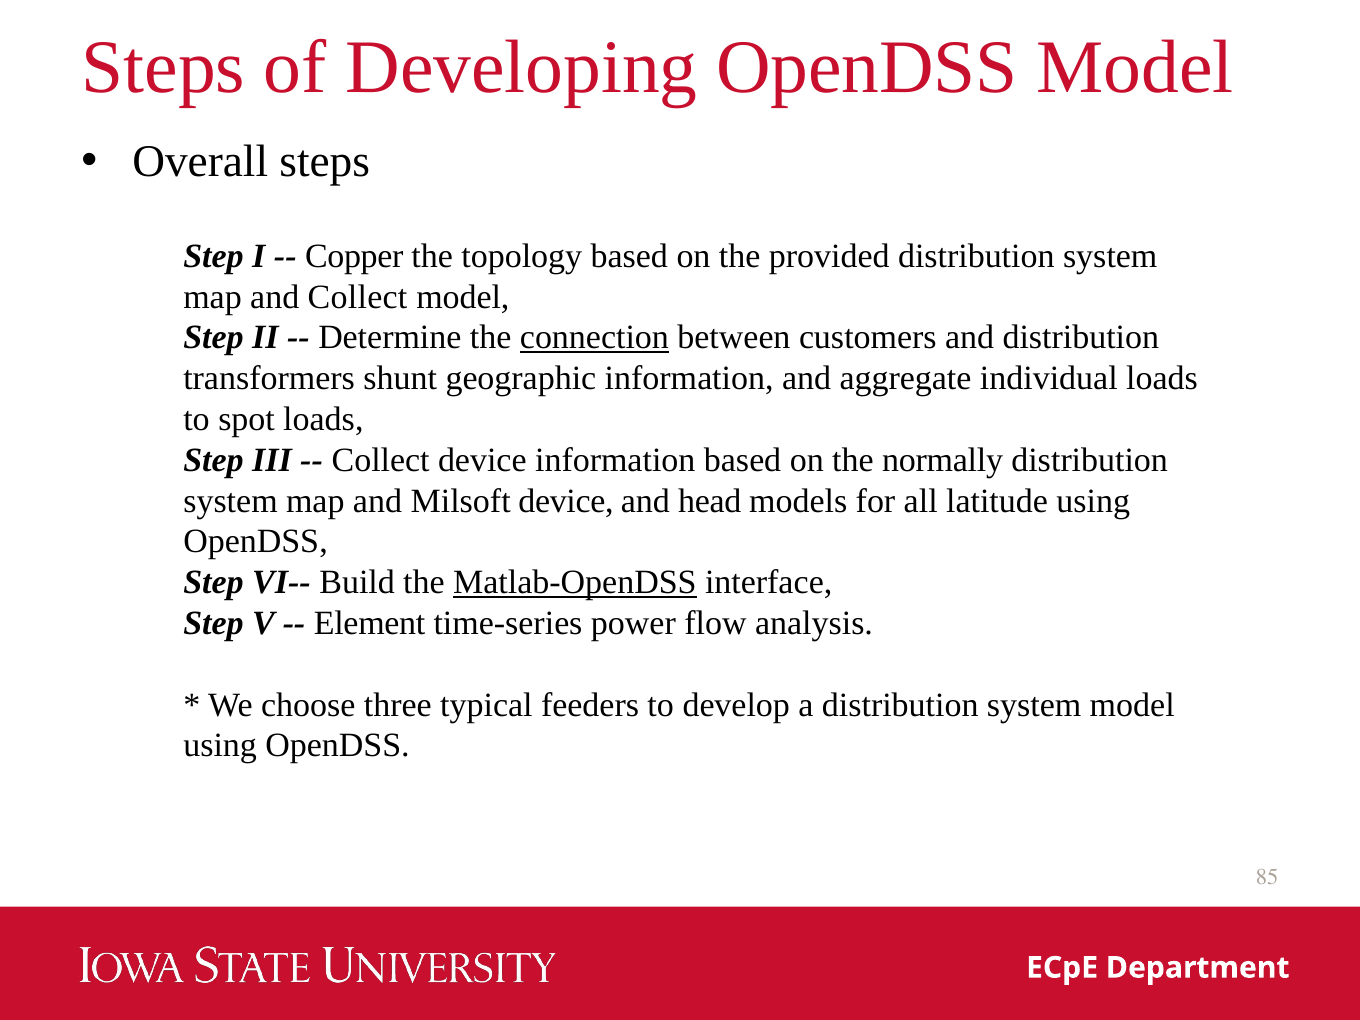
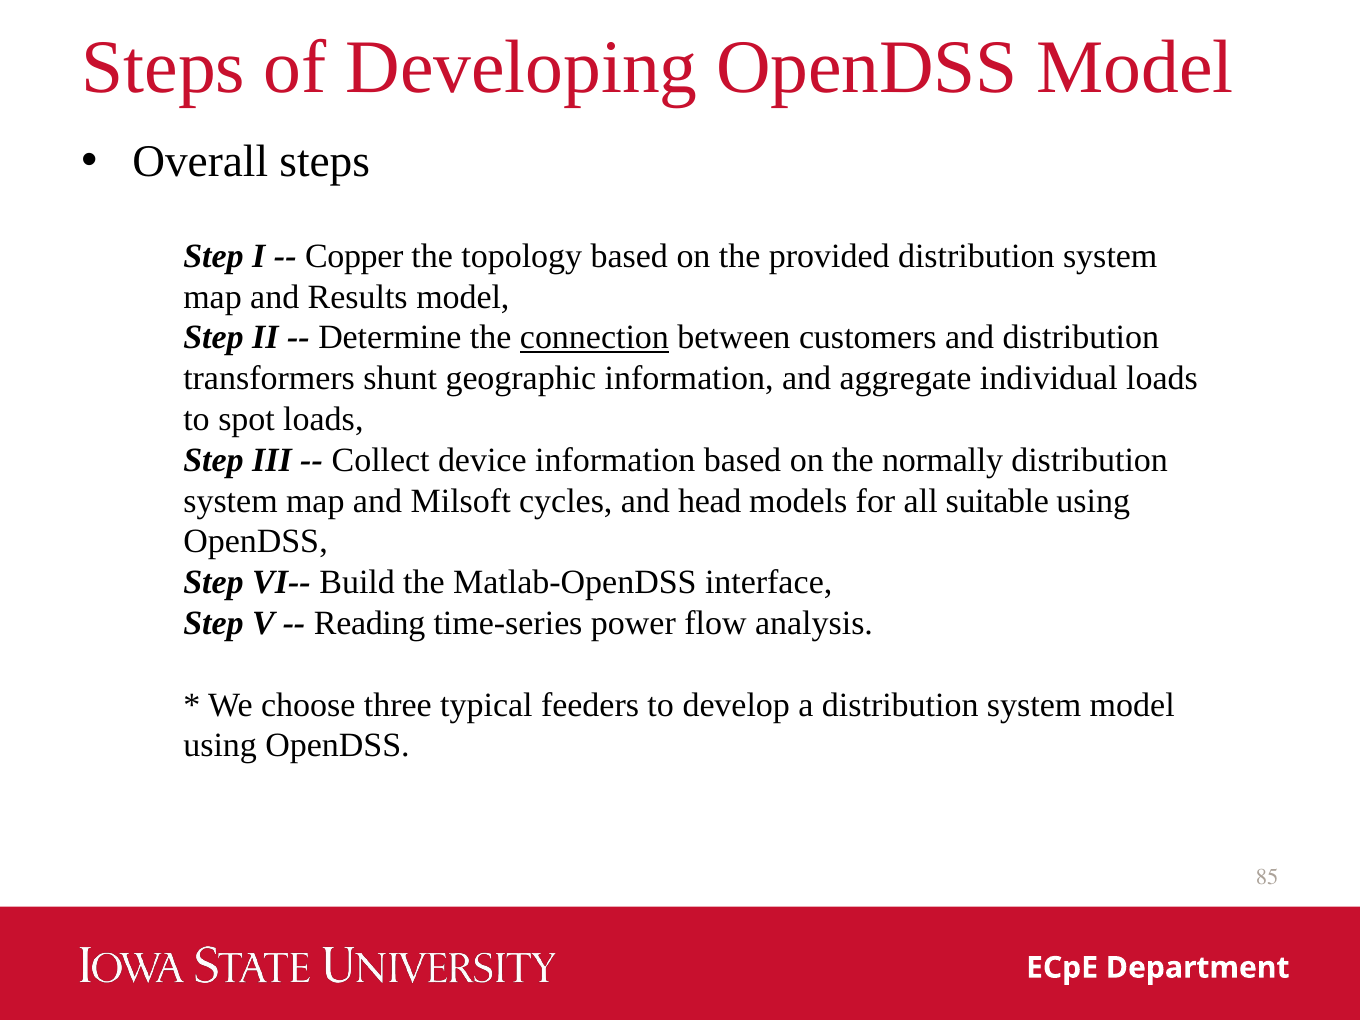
and Collect: Collect -> Results
Milsoft device: device -> cycles
latitude: latitude -> suitable
Matlab-OpenDSS underline: present -> none
Element: Element -> Reading
